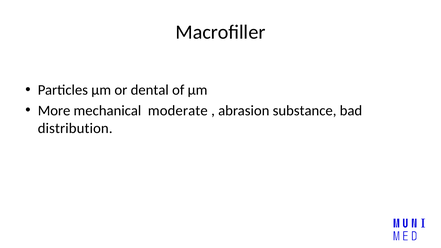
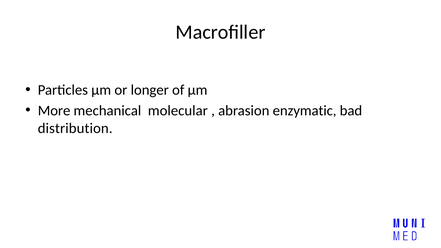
dental: dental -> longer
moderate: moderate -> molecular
substance: substance -> enzymatic
